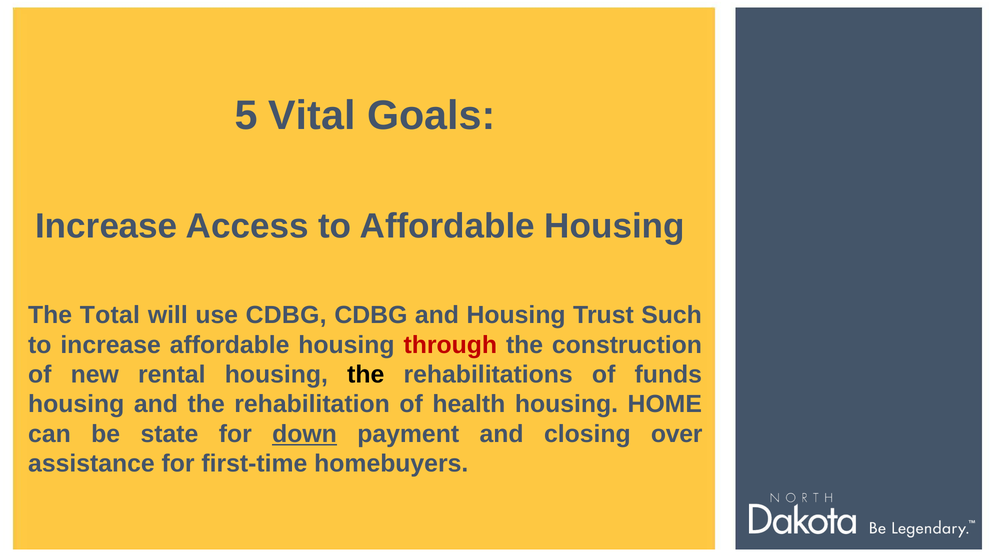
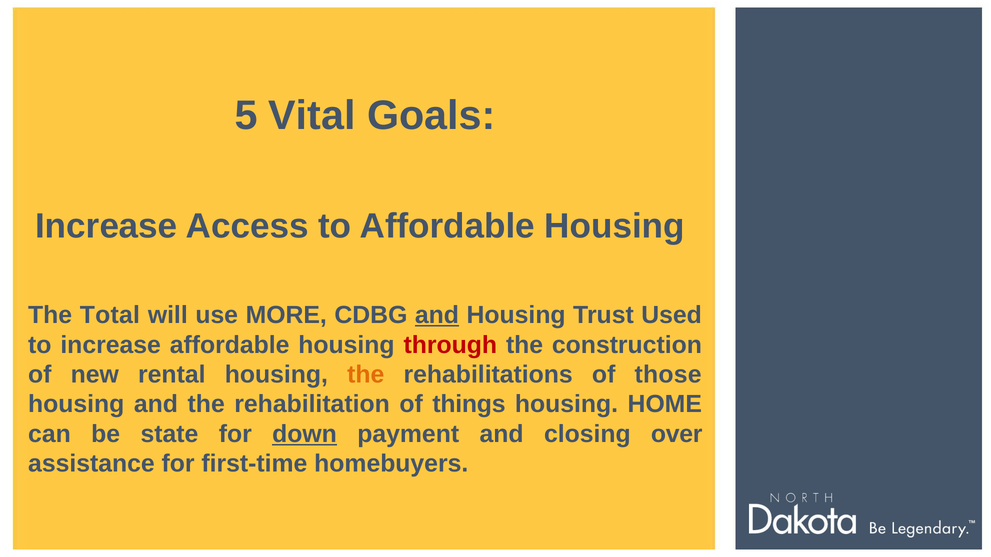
use CDBG: CDBG -> MORE
and at (437, 315) underline: none -> present
Such: Such -> Used
the at (366, 375) colour: black -> orange
funds: funds -> those
health: health -> things
